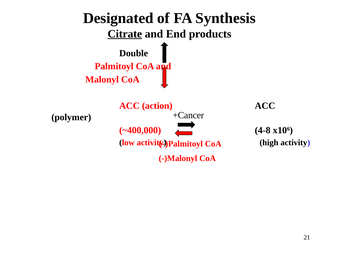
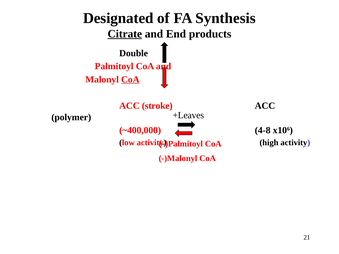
CoA at (130, 80) underline: none -> present
action: action -> stroke
+Cancer: +Cancer -> +Leaves
